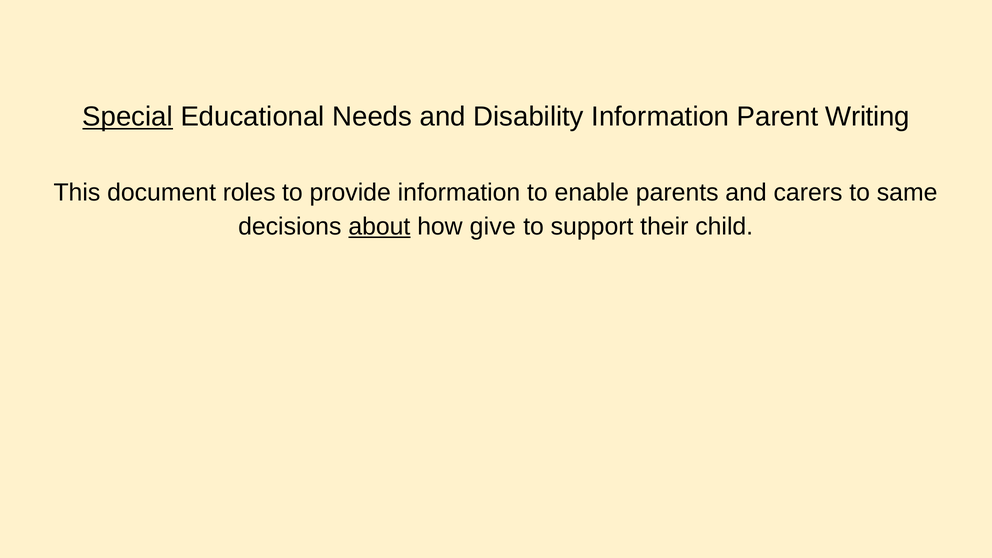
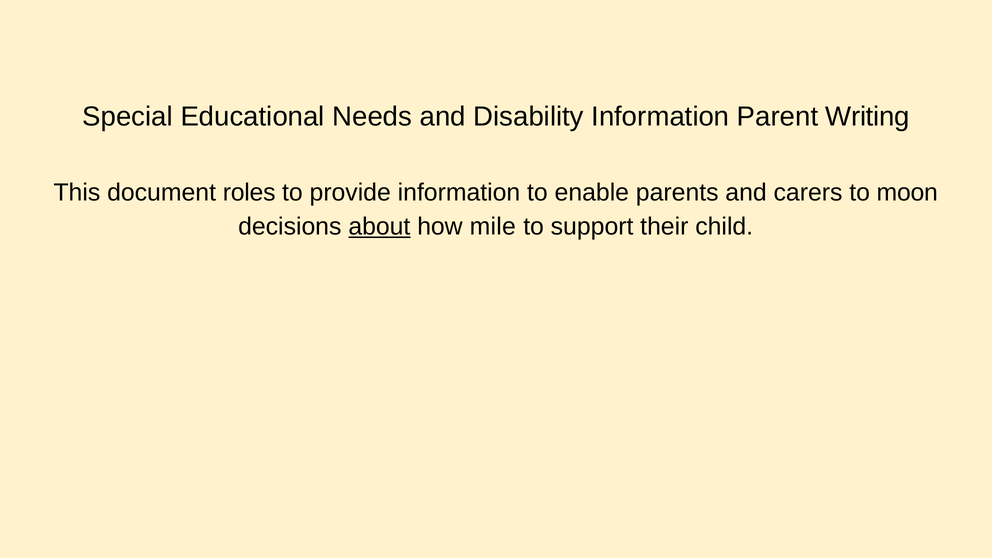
Special underline: present -> none
same: same -> moon
give: give -> mile
